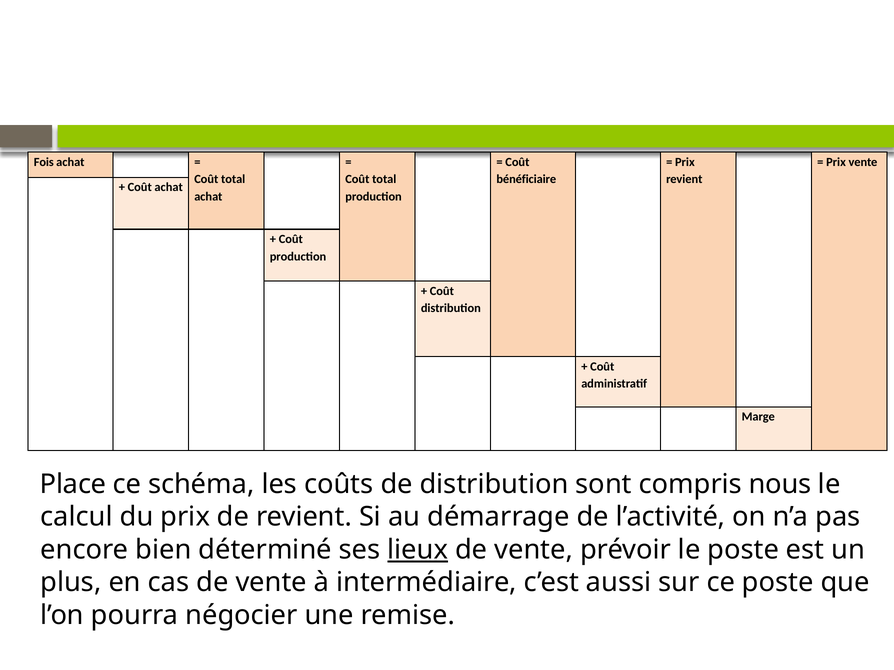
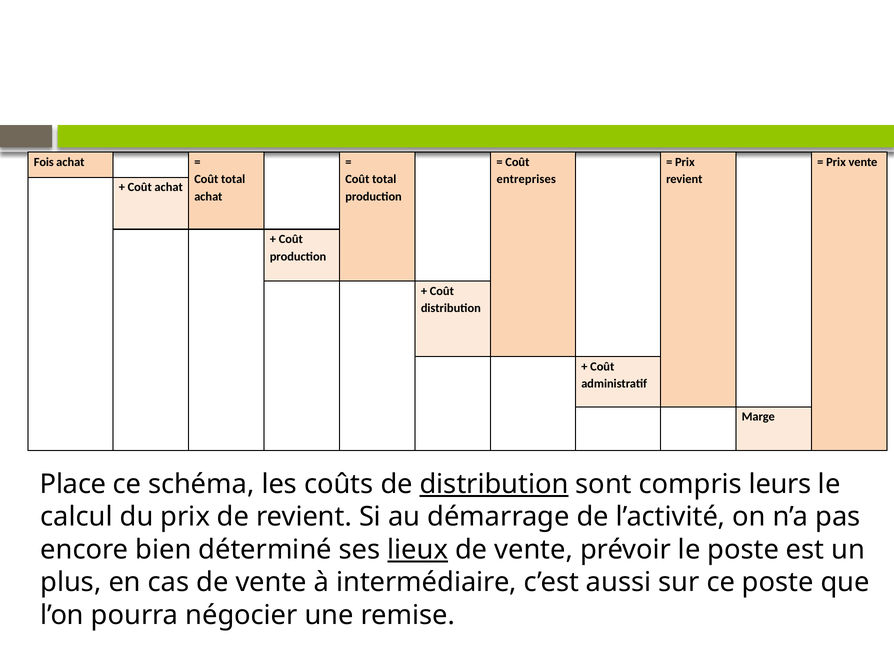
bénéficiaire: bénéficiaire -> entreprises
distribution at (494, 485) underline: none -> present
nous: nous -> leurs
